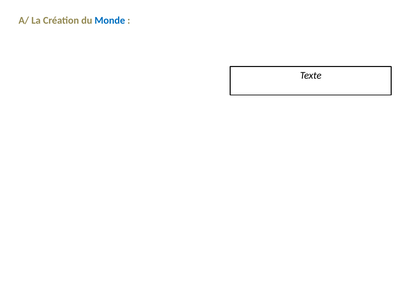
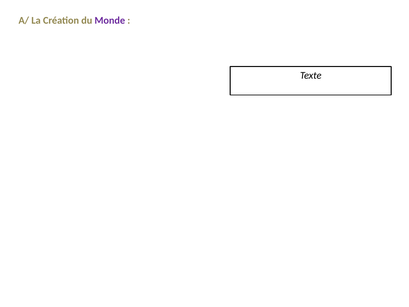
Monde colour: blue -> purple
